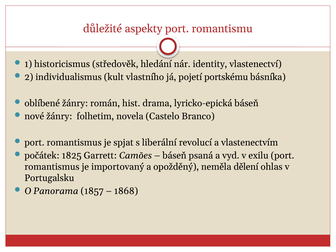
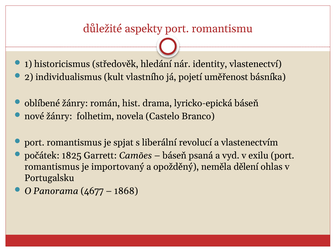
portskému: portskému -> uměřenost
1857: 1857 -> 4677
